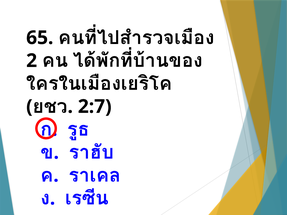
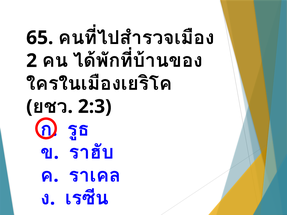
2:7: 2:7 -> 2:3
